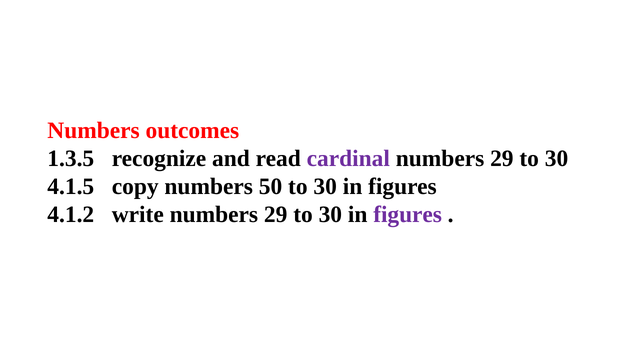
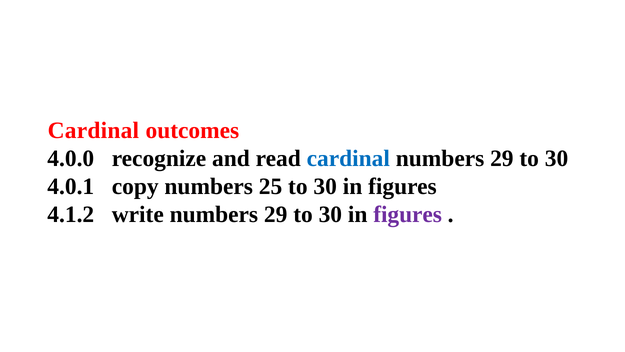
Numbers at (94, 130): Numbers -> Cardinal
1.3.5: 1.3.5 -> 4.0.0
cardinal at (348, 158) colour: purple -> blue
4.1.5: 4.1.5 -> 4.0.1
50: 50 -> 25
